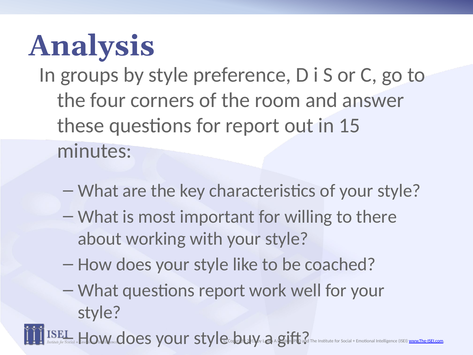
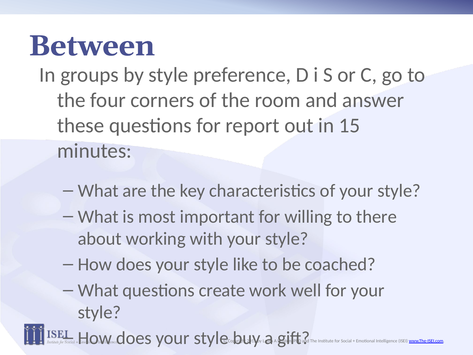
Analysis: Analysis -> Between
questions report: report -> create
